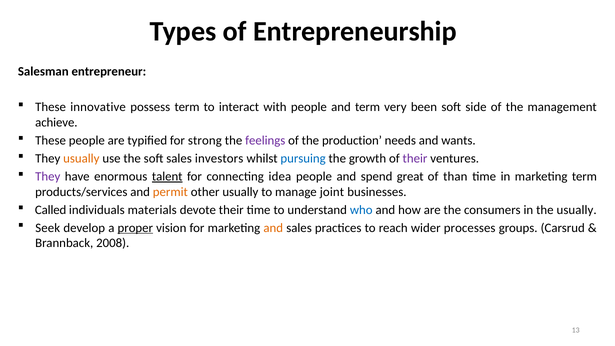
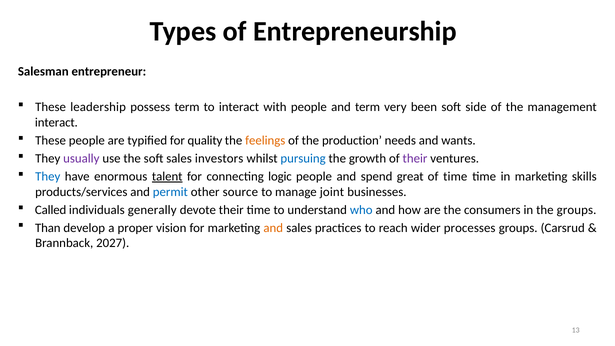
innovative: innovative -> leadership
achieve at (56, 123): achieve -> interact
strong: strong -> quality
feelings colour: purple -> orange
usually at (81, 159) colour: orange -> purple
They at (48, 176) colour: purple -> blue
idea: idea -> logic
of than: than -> time
marketing term: term -> skills
permit colour: orange -> blue
other usually: usually -> source
materials: materials -> generally
the usually: usually -> groups
Seek: Seek -> Than
proper underline: present -> none
2008: 2008 -> 2027
